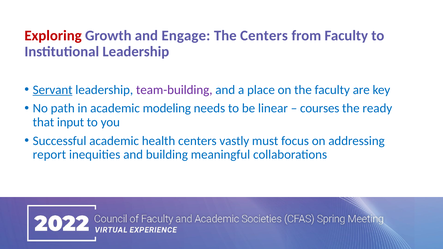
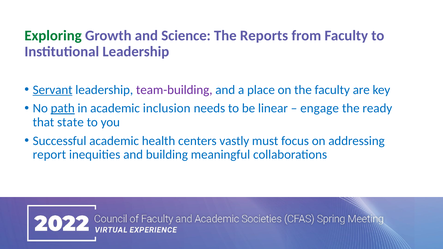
Exploring colour: red -> green
Engage: Engage -> Science
The Centers: Centers -> Reports
path underline: none -> present
modeling: modeling -> inclusion
courses: courses -> engage
input: input -> state
